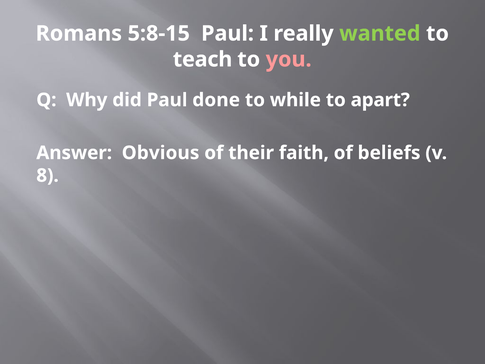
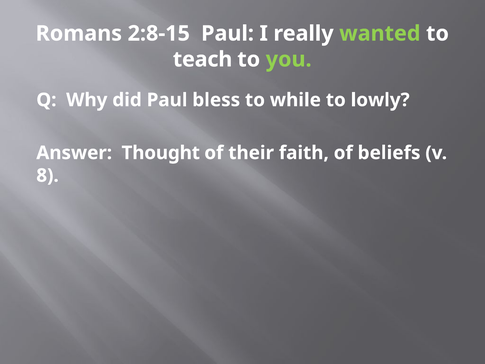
5:8-15: 5:8-15 -> 2:8-15
you colour: pink -> light green
done: done -> bless
apart: apart -> lowly
Obvious: Obvious -> Thought
